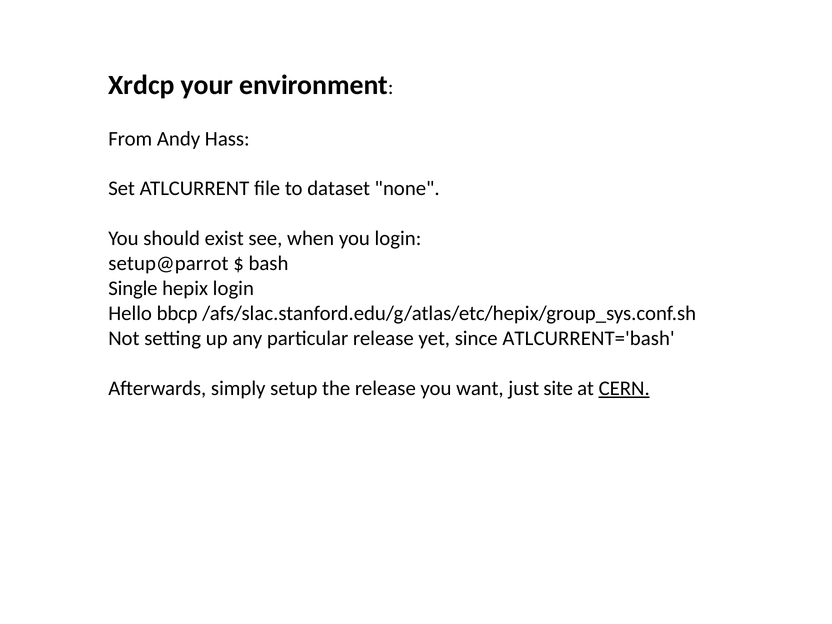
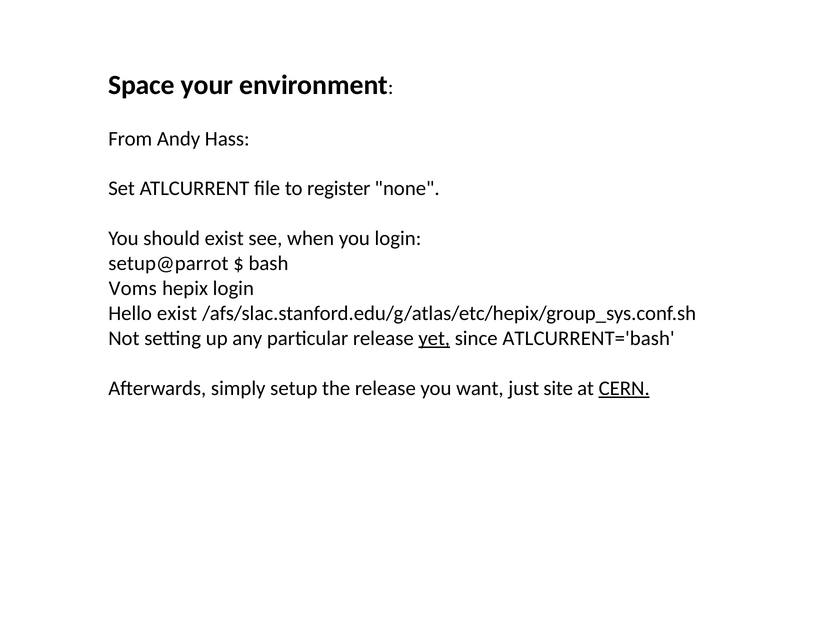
Xrdcp: Xrdcp -> Space
dataset: dataset -> register
Single: Single -> Voms
Hello bbcp: bbcp -> exist
yet underline: none -> present
